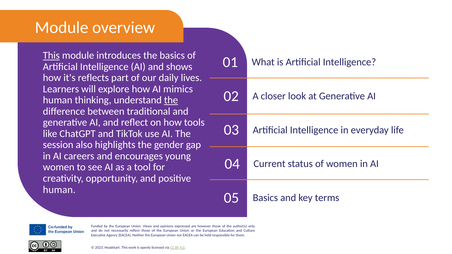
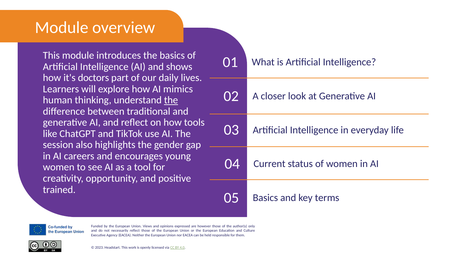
This at (51, 56) underline: present -> none
reflects: reflects -> doctors
human at (59, 190): human -> trained
